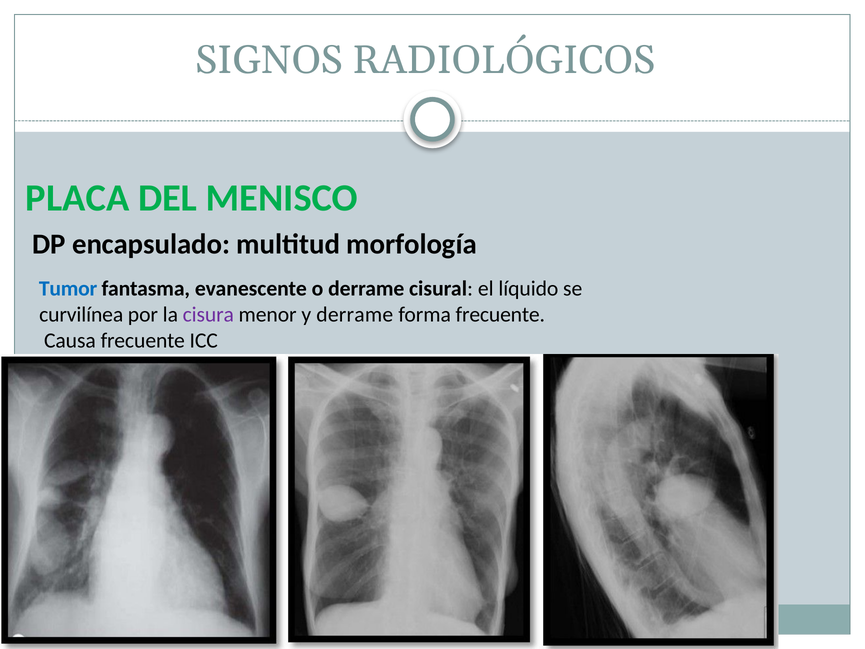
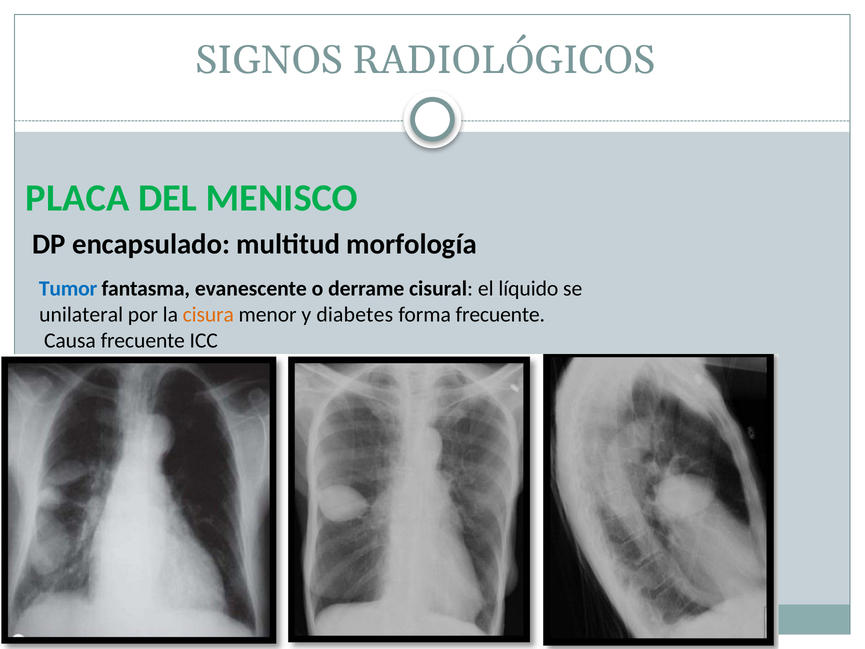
curvilínea: curvilínea -> unilateral
cisura colour: purple -> orange
y derrame: derrame -> diabetes
